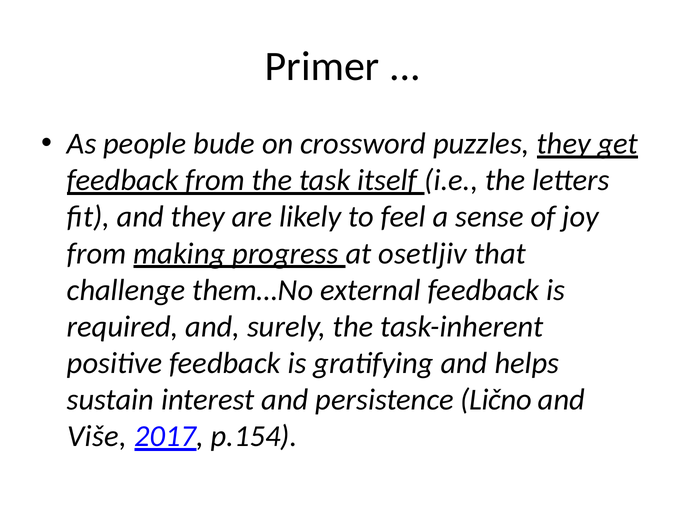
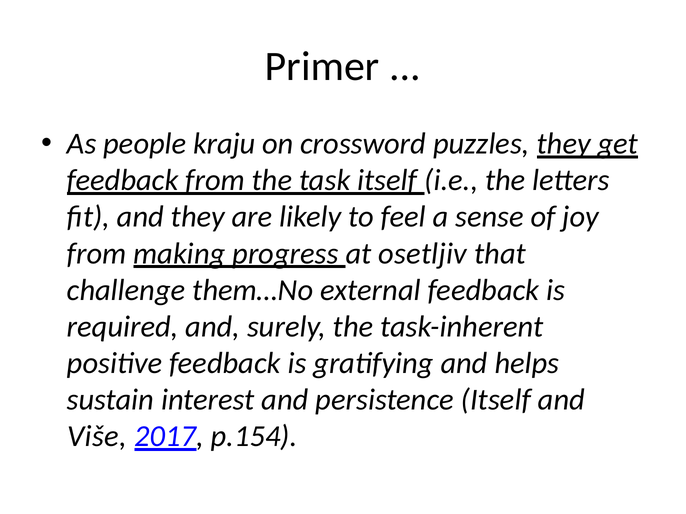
bude: bude -> kraju
persistence Lično: Lično -> Itself
